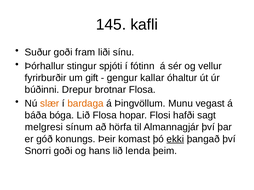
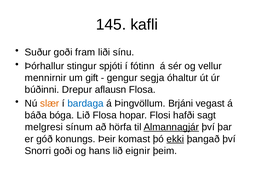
fyrirburðir: fyrirburðir -> mennirnir
kallar: kallar -> segja
brotnar: brotnar -> aflausn
bardaga colour: orange -> blue
Munu: Munu -> Brjáni
Almannagjár underline: none -> present
lenda: lenda -> eignir
